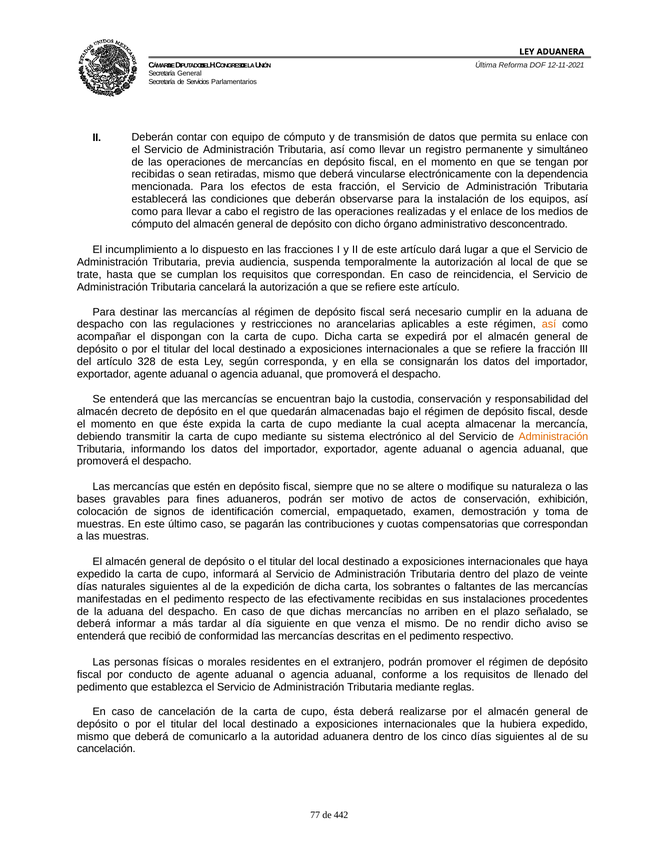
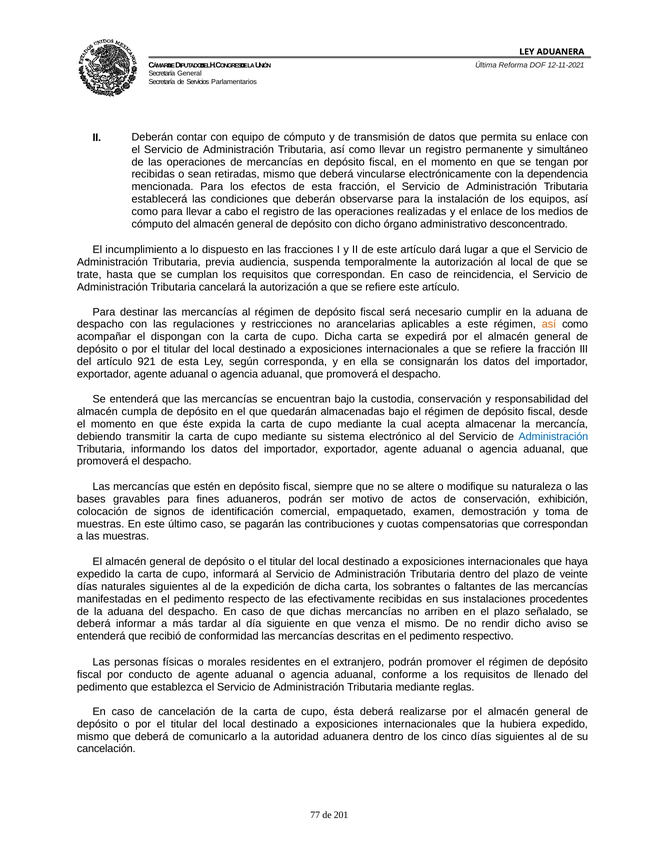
328: 328 -> 921
decreto: decreto -> cumpla
Administración at (553, 437) colour: orange -> blue
442: 442 -> 201
